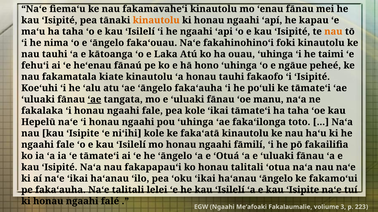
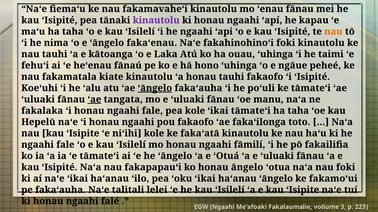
kinautolu at (156, 20) colour: orange -> purple
faka‘ouau: faka‘ouau -> faka‘enau
ʻāngelo at (155, 88) underline: none -> present
pou ʻuhinga: ʻuhinga -> fakaofo
honau talitali: talitali -> āngelo
nau naʻe: naʻe -> foki
